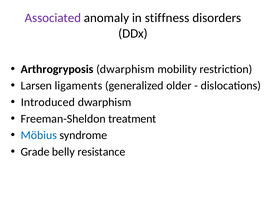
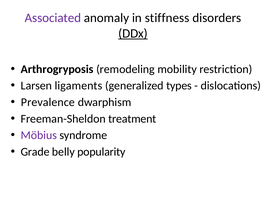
DDx underline: none -> present
Arthrogryposis dwarphism: dwarphism -> remodeling
older: older -> types
Introduced: Introduced -> Prevalence
Möbius colour: blue -> purple
resistance: resistance -> popularity
